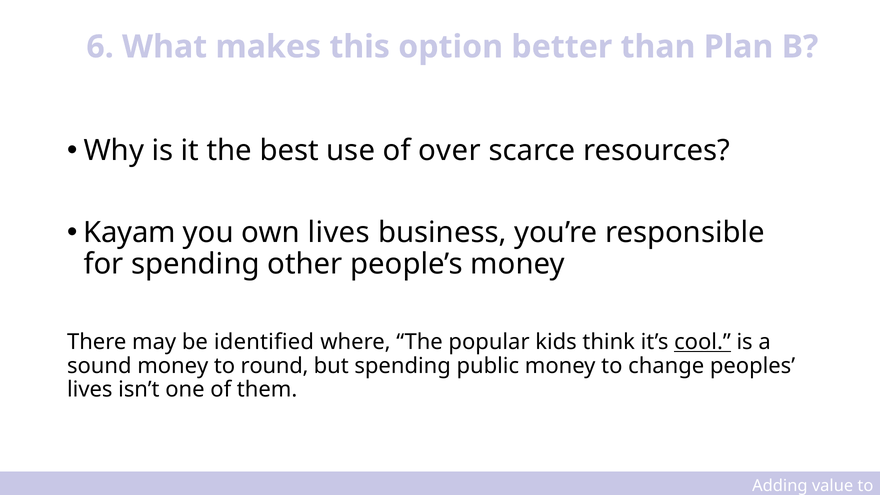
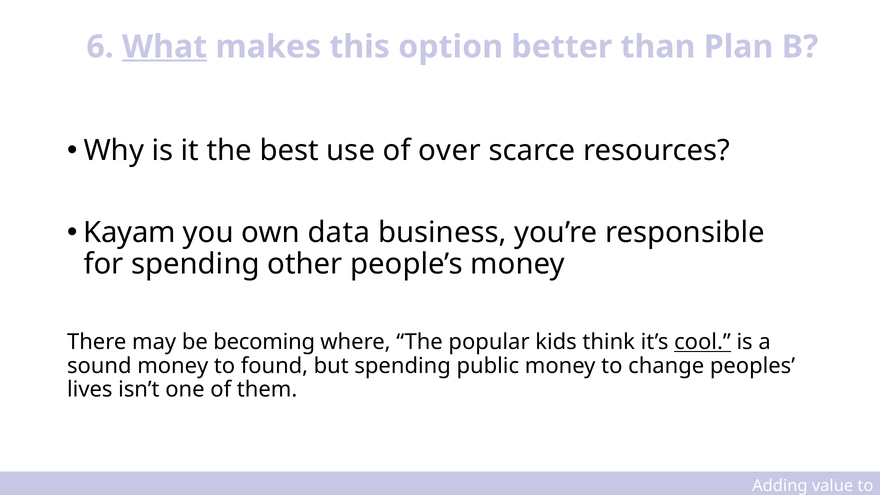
What underline: none -> present
own lives: lives -> data
identified: identified -> becoming
round: round -> found
